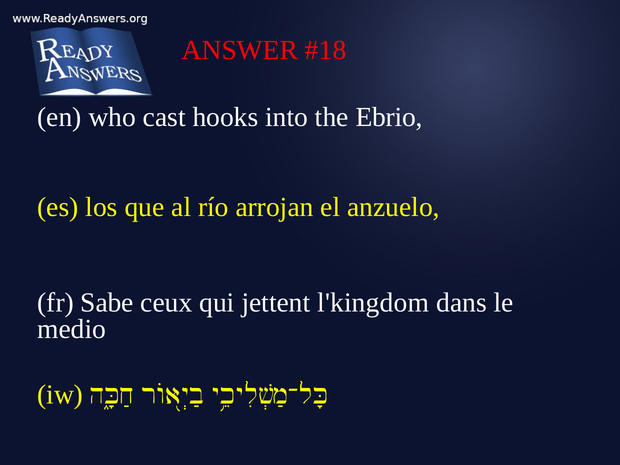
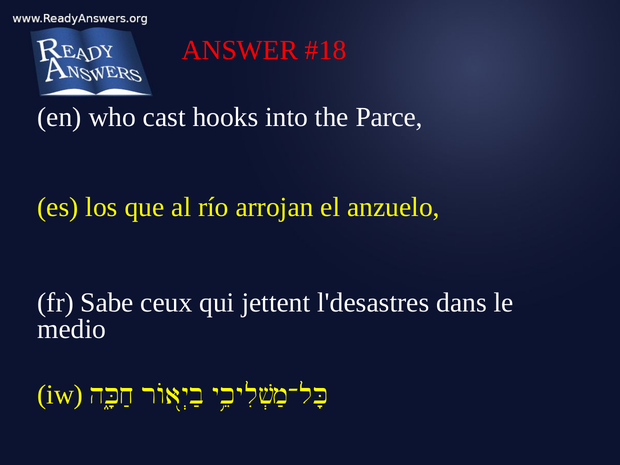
Ebrio: Ebrio -> Parce
l'kingdom: l'kingdom -> l'desastres
